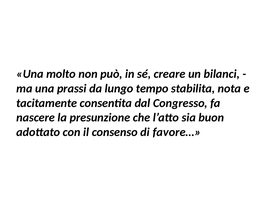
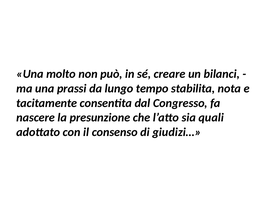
buon: buon -> quali
favore…: favore… -> giudizi…
